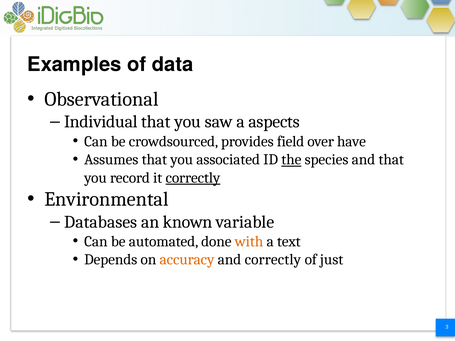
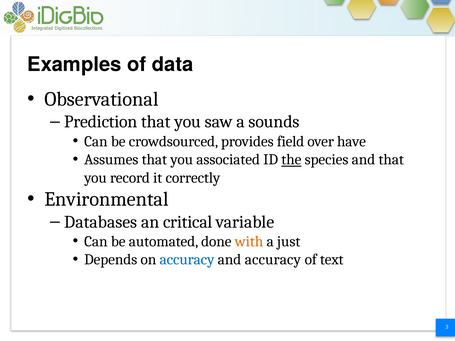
Individual: Individual -> Prediction
aspects: aspects -> sounds
correctly at (193, 178) underline: present -> none
known: known -> critical
text: text -> just
accuracy at (187, 260) colour: orange -> blue
and correctly: correctly -> accuracy
just: just -> text
